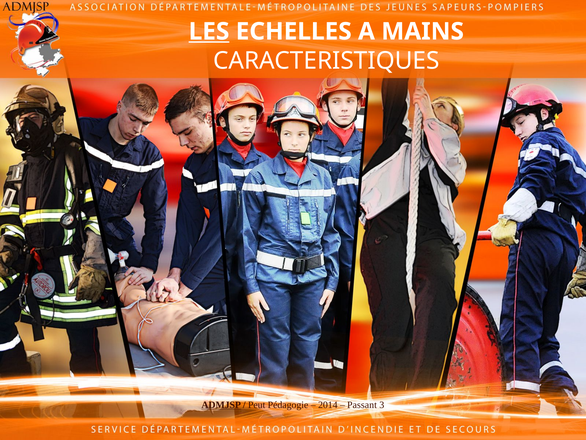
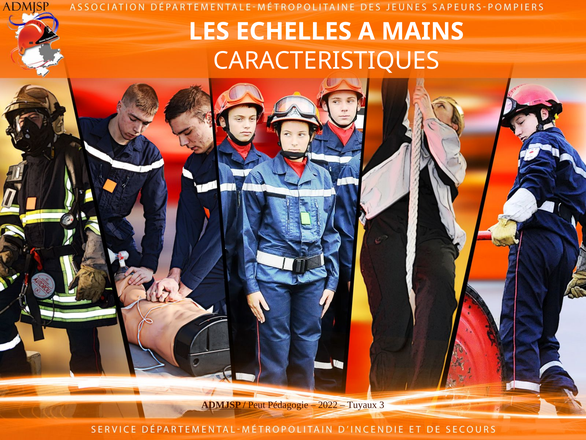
LES underline: present -> none
2014: 2014 -> 2022
Passant: Passant -> Tuyaux
